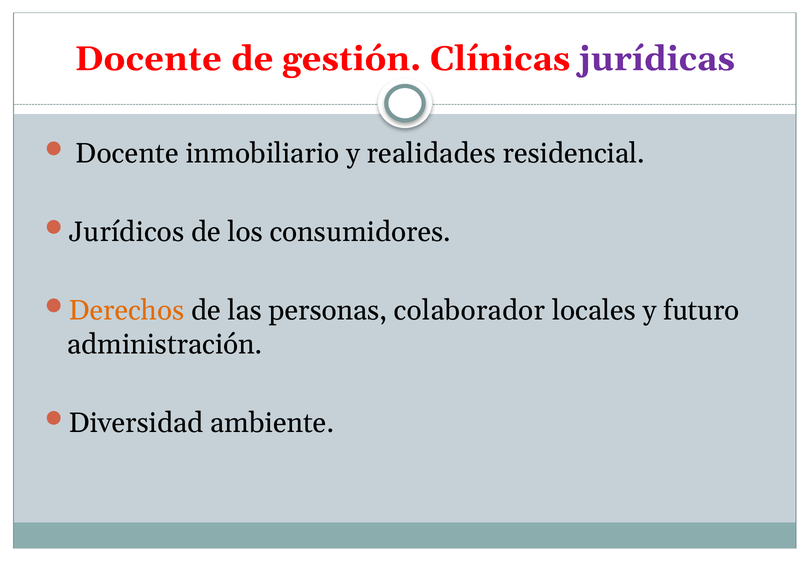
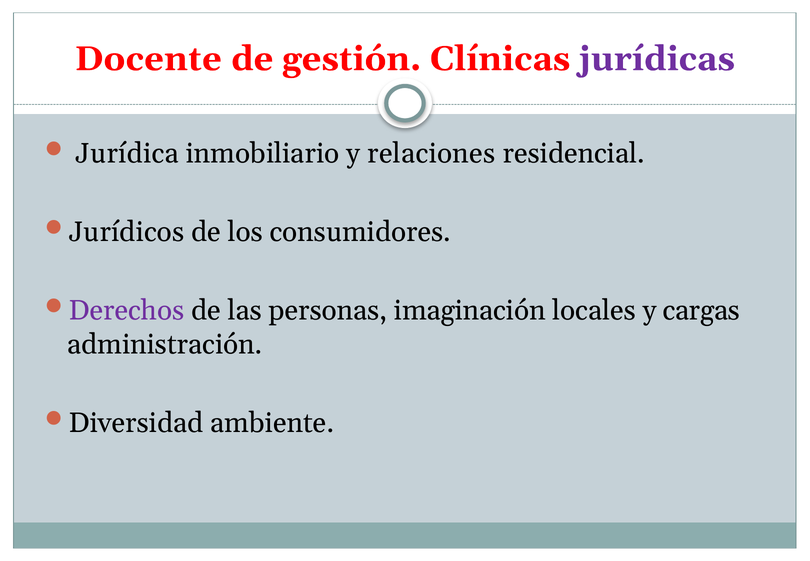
Docente at (127, 153): Docente -> Jurídica
realidades: realidades -> relaciones
Derechos colour: orange -> purple
colaborador: colaborador -> imaginación
futuro: futuro -> cargas
